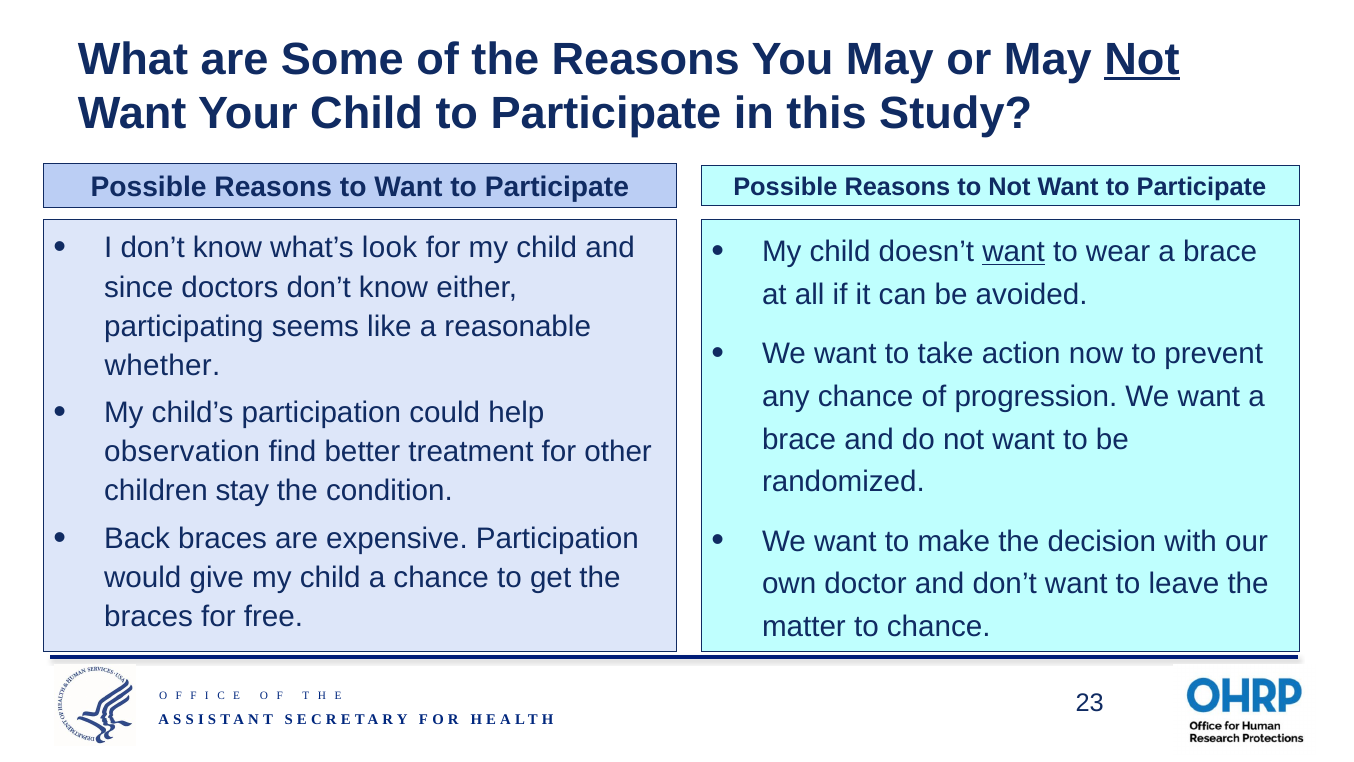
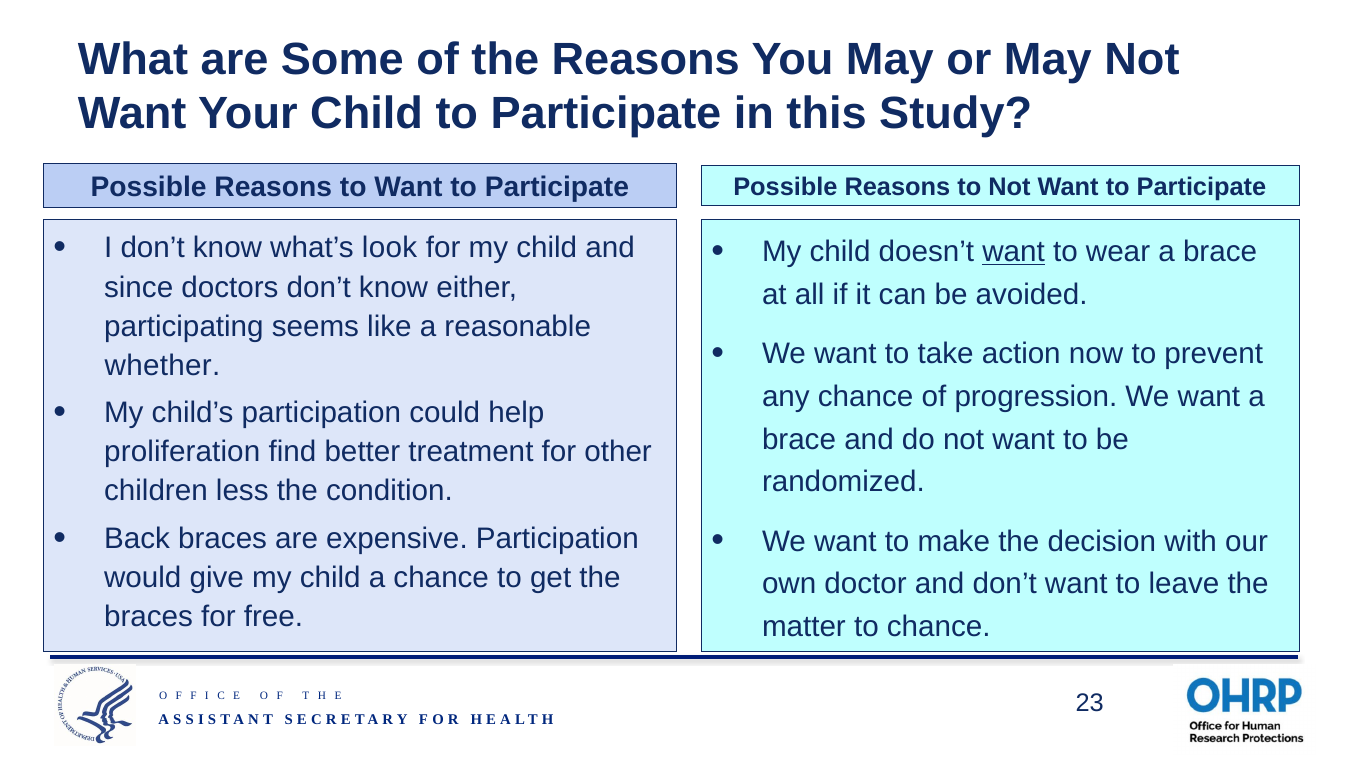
Not at (1142, 59) underline: present -> none
observation: observation -> proliferation
stay: stay -> less
